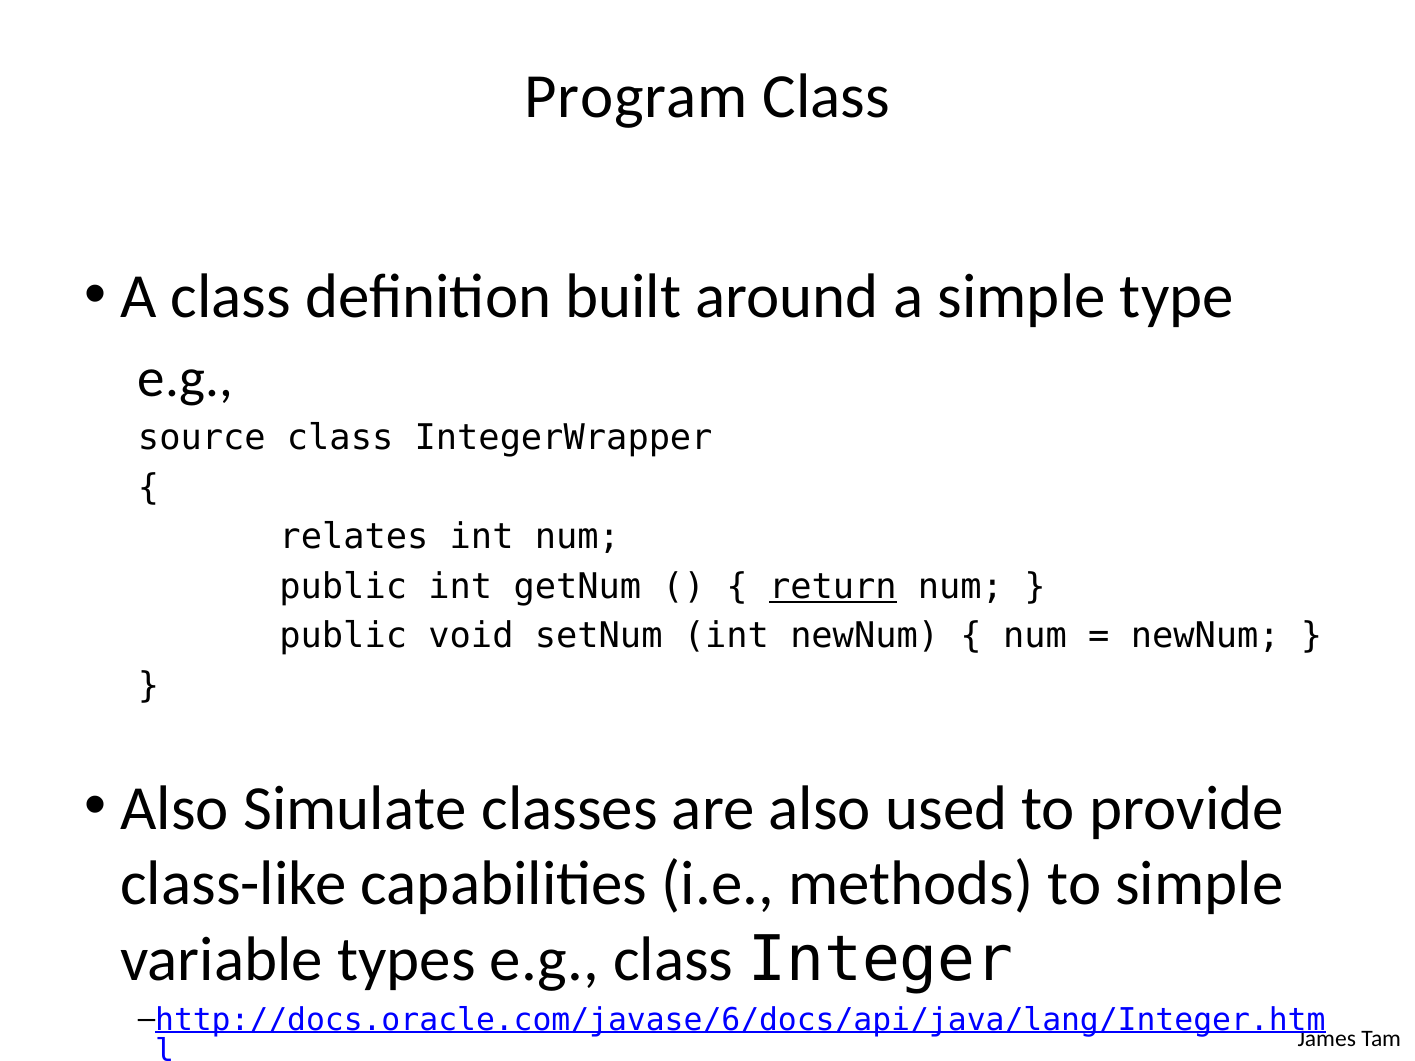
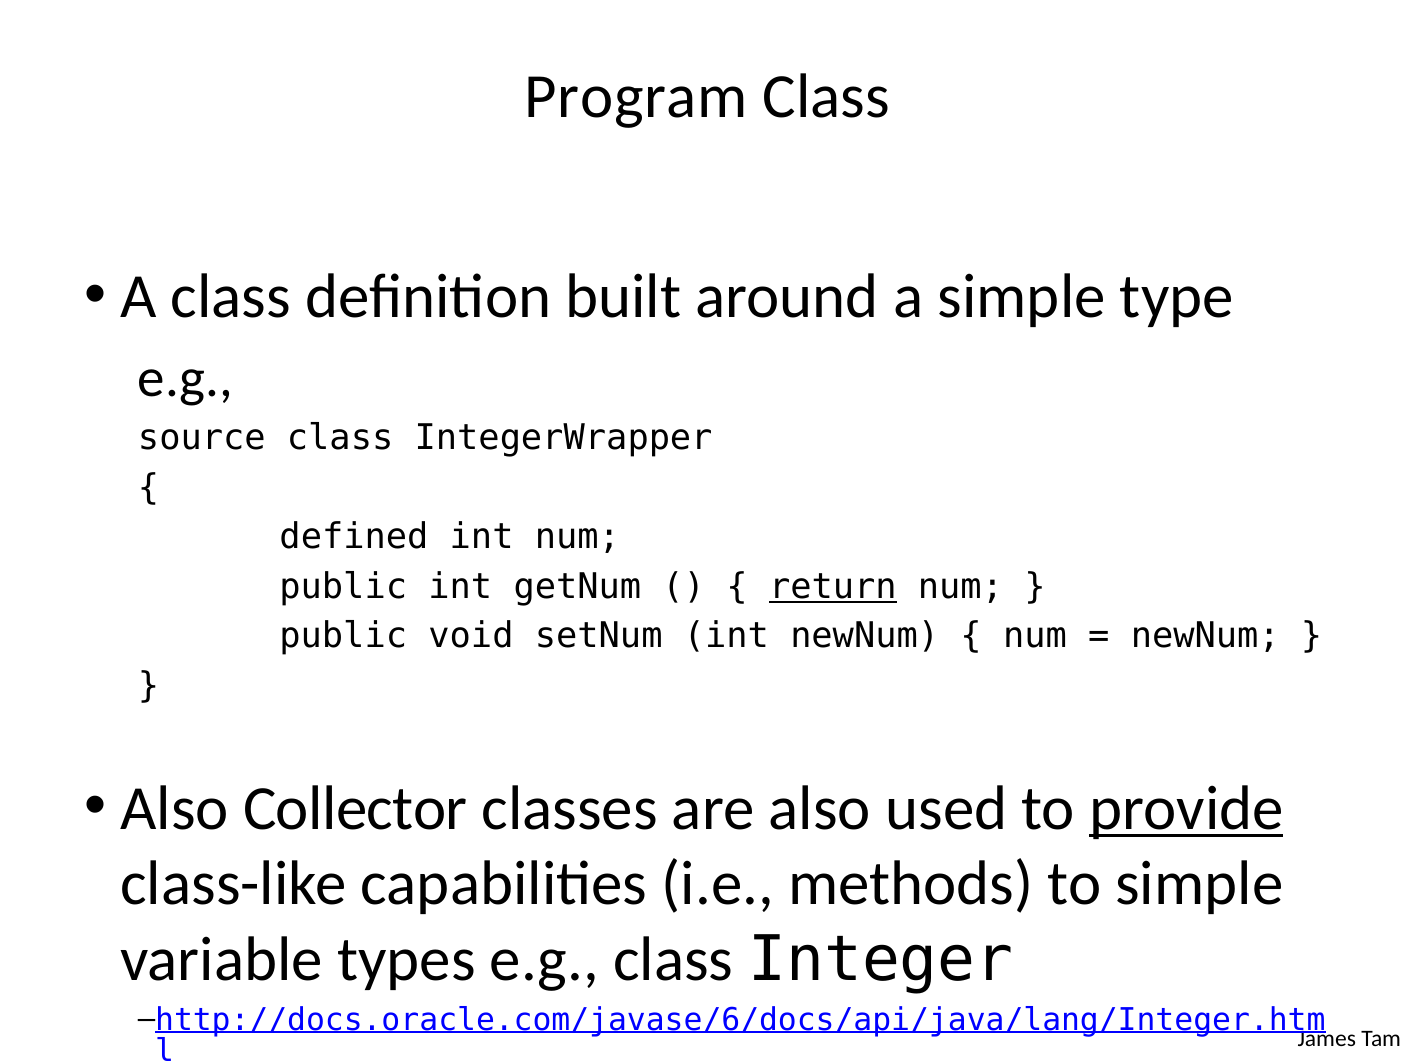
relates: relates -> defined
Simulate: Simulate -> Collector
provide underline: none -> present
